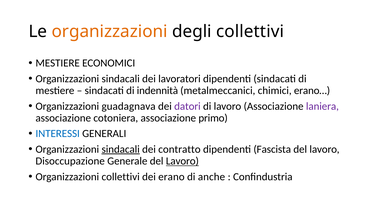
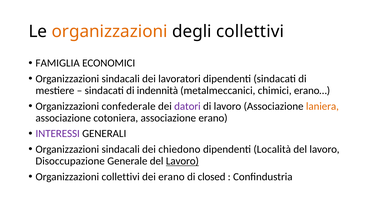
MESTIERE at (58, 63): MESTIERE -> FAMIGLIA
guadagnava: guadagnava -> confederale
laniera colour: purple -> orange
associazione primo: primo -> erano
INTERESSI colour: blue -> purple
sindacali at (121, 150) underline: present -> none
contratto: contratto -> chiedono
Fascista: Fascista -> Località
anche: anche -> closed
